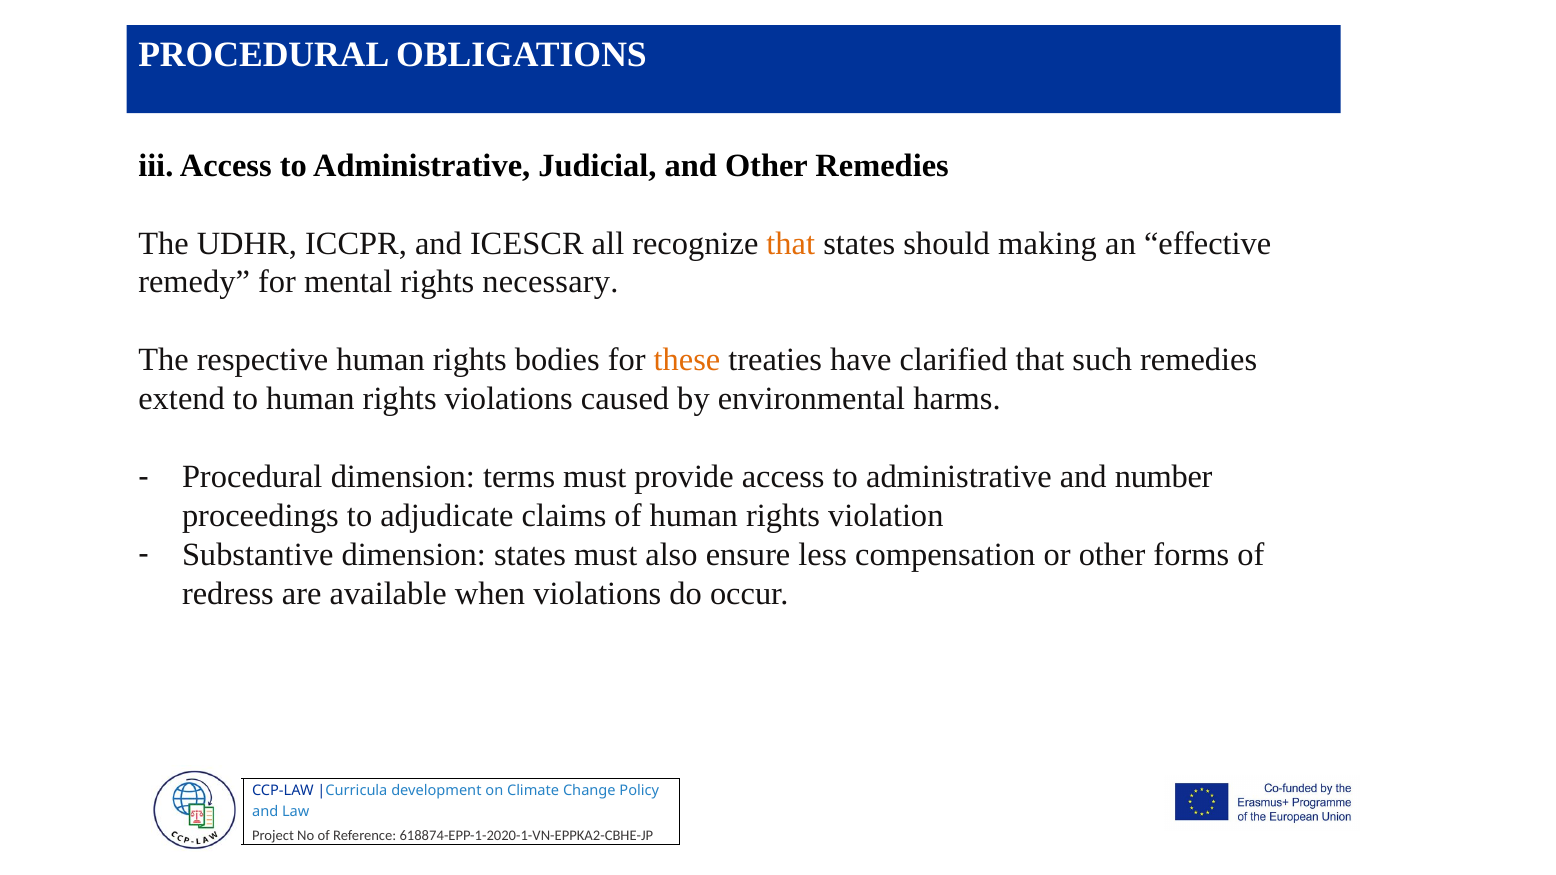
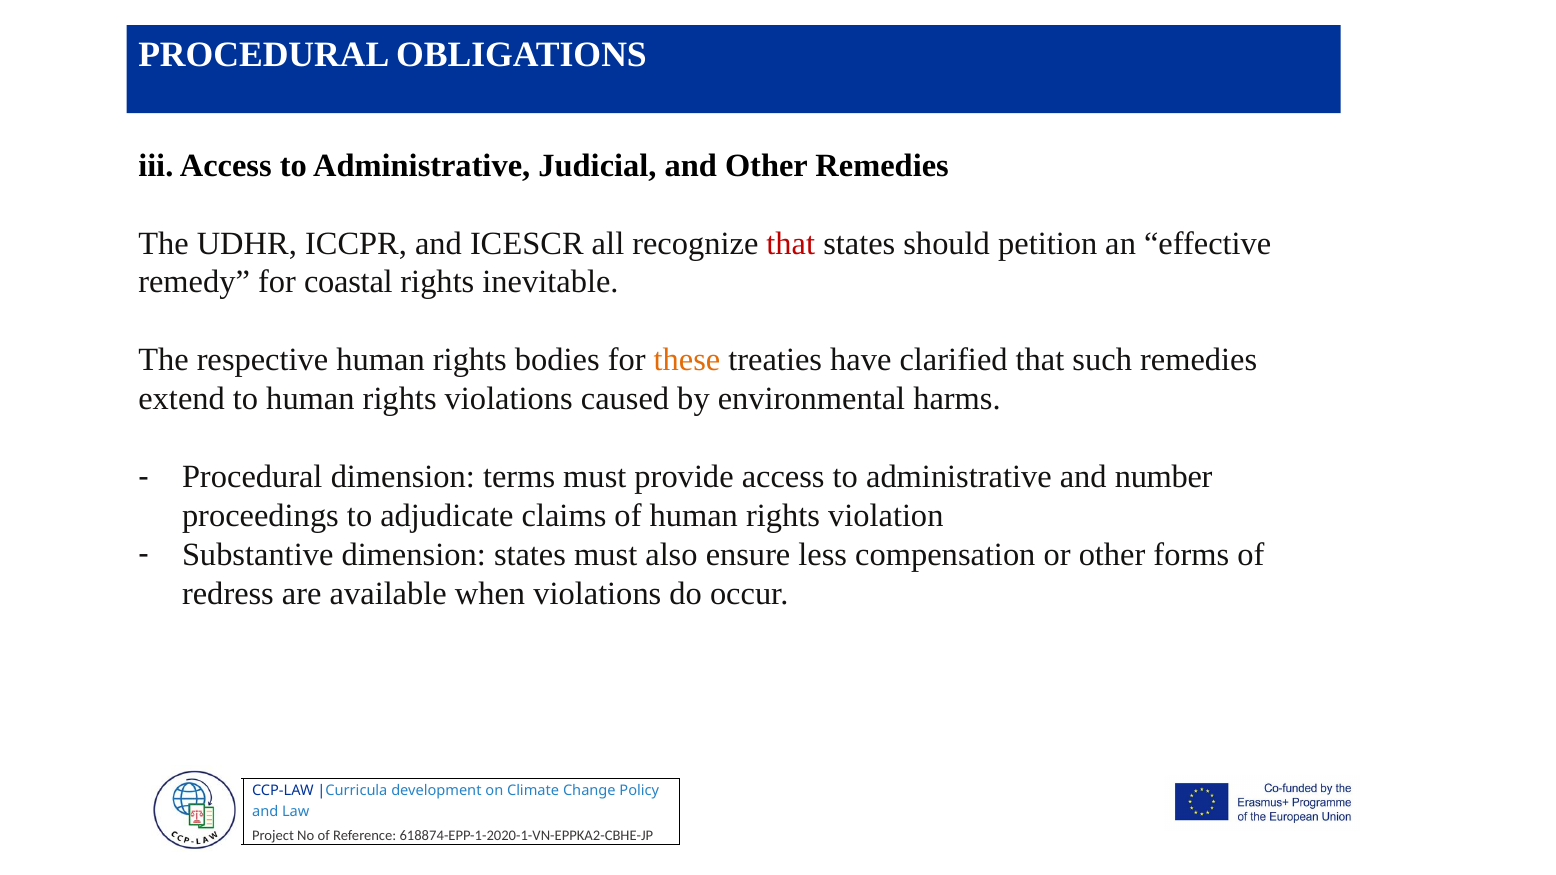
that at (791, 243) colour: orange -> red
making: making -> petition
mental: mental -> coastal
necessary: necessary -> inevitable
